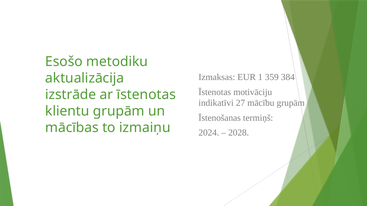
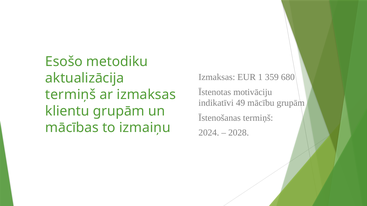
384: 384 -> 680
izstrāde at (71, 95): izstrāde -> termiņš
ar īstenotas: īstenotas -> izmaksas
27: 27 -> 49
